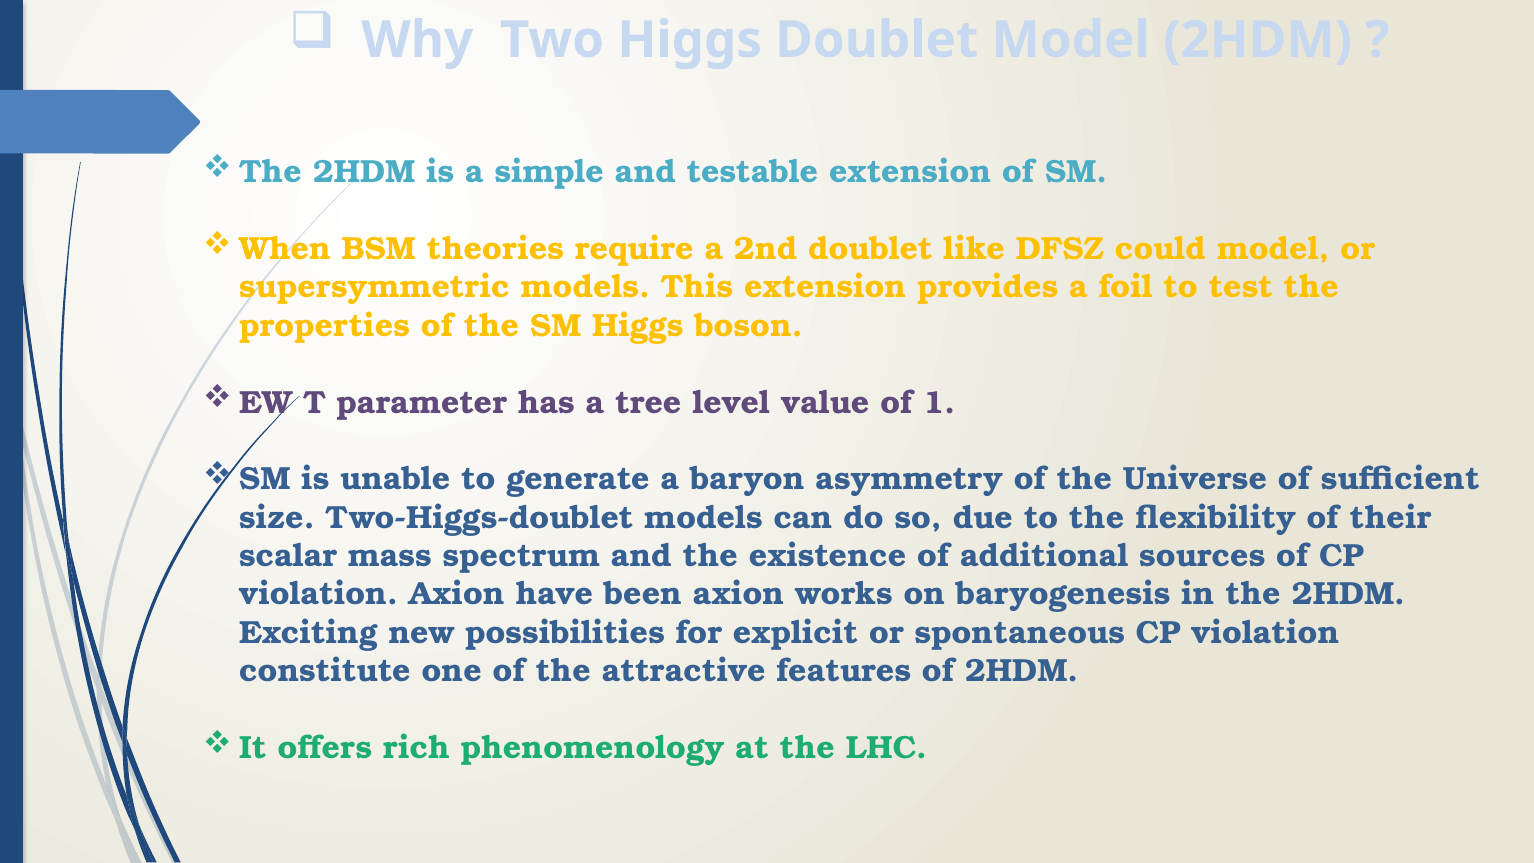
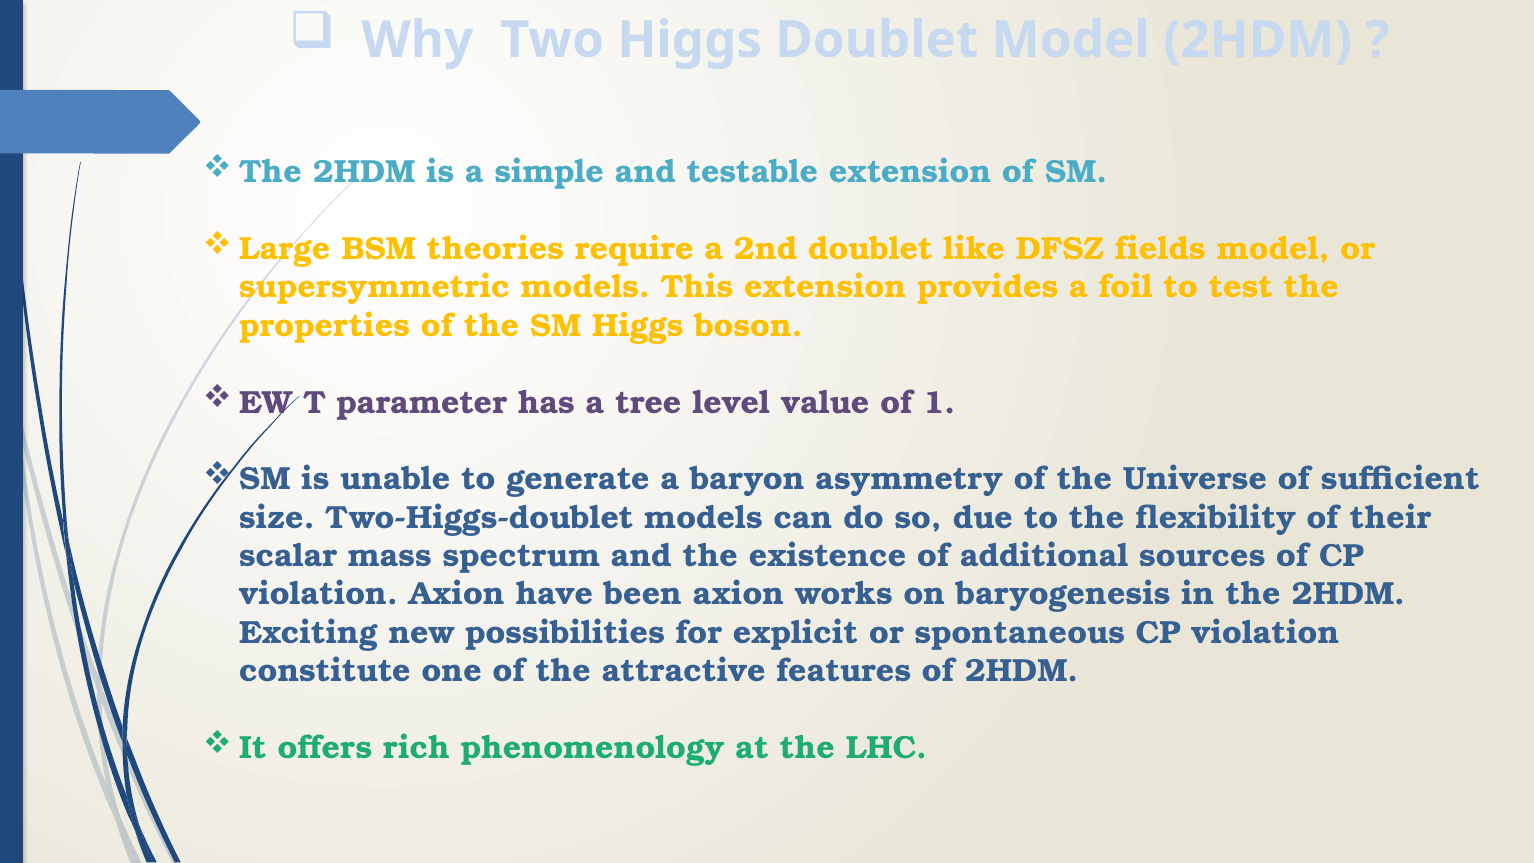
When: When -> Large
could: could -> fields
